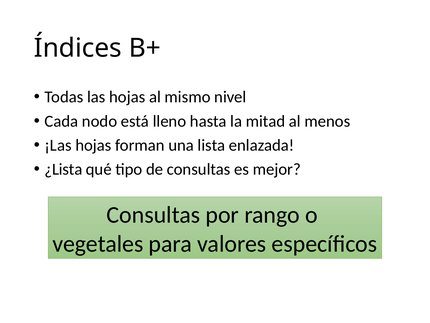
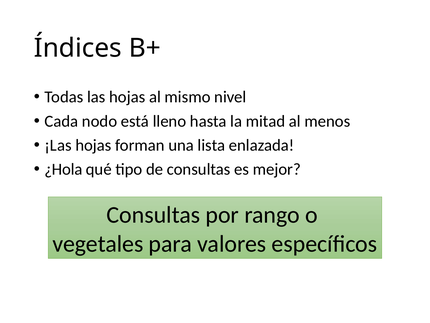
¿Lista: ¿Lista -> ¿Hola
